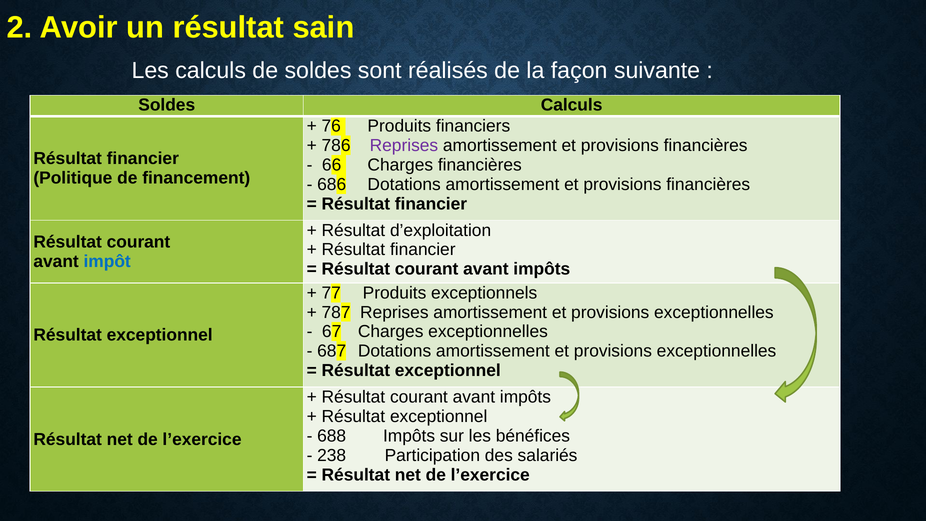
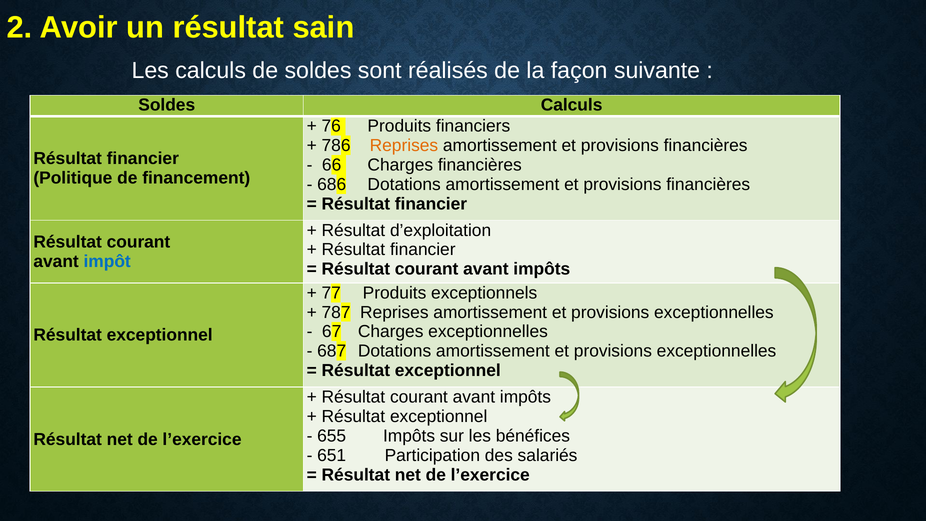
Reprises at (404, 146) colour: purple -> orange
688: 688 -> 655
238: 238 -> 651
